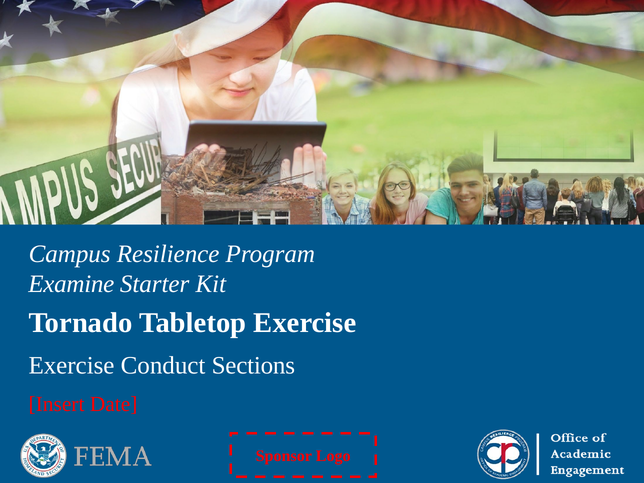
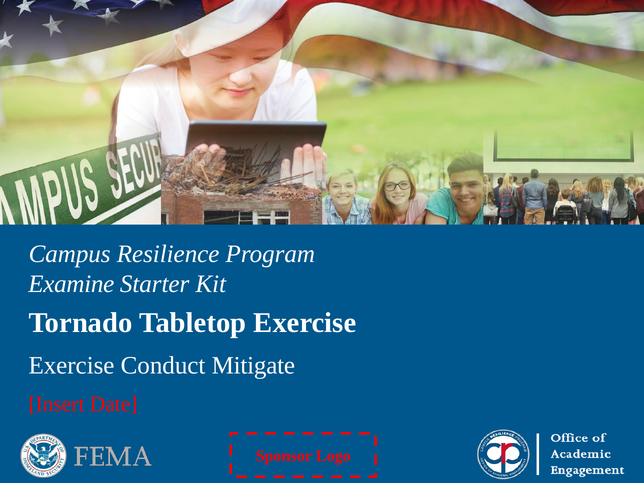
Sections: Sections -> Mitigate
